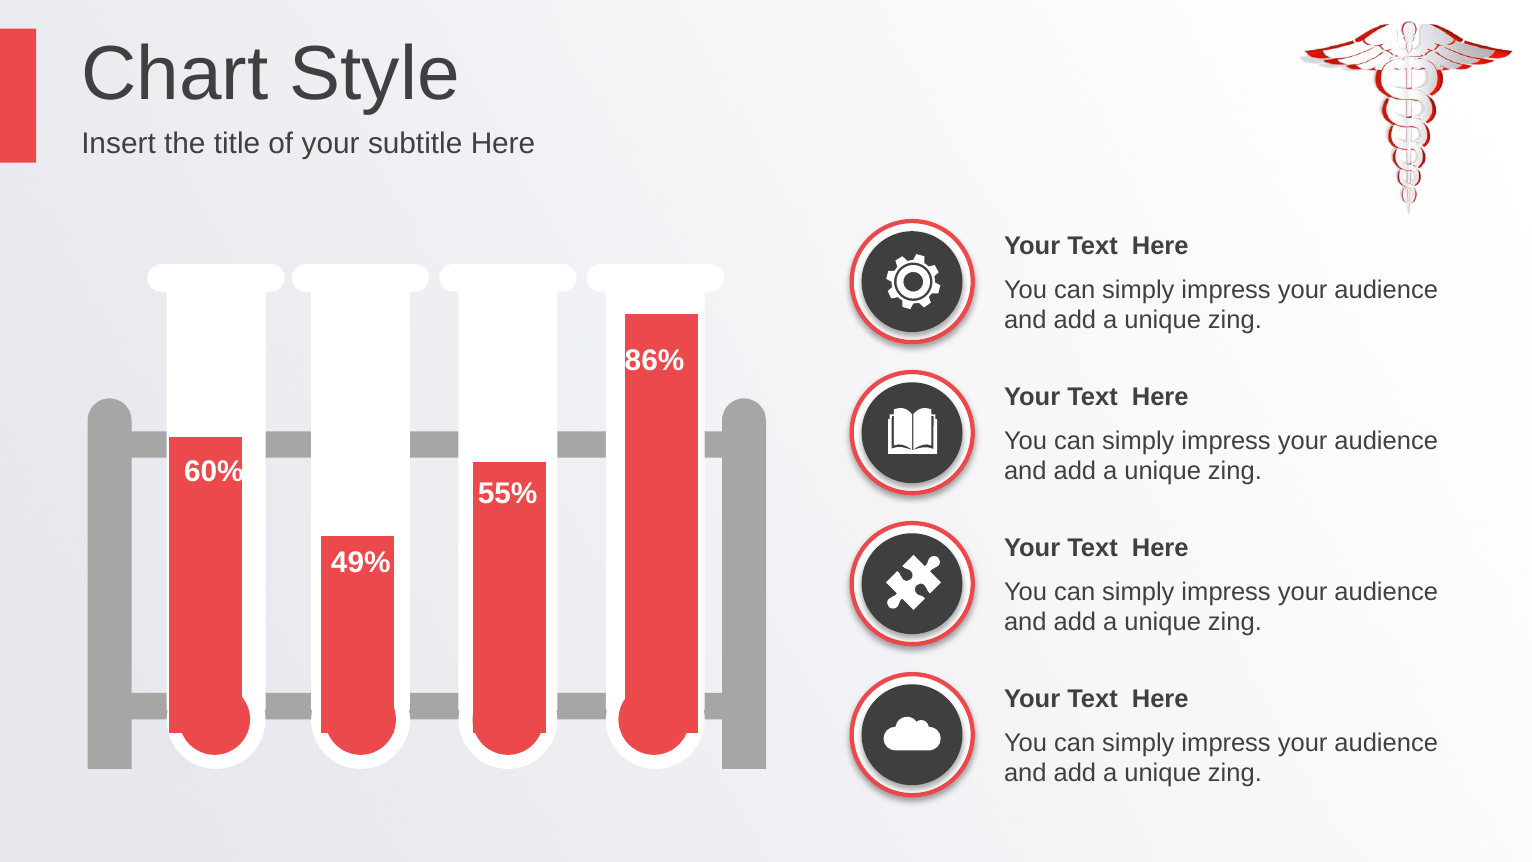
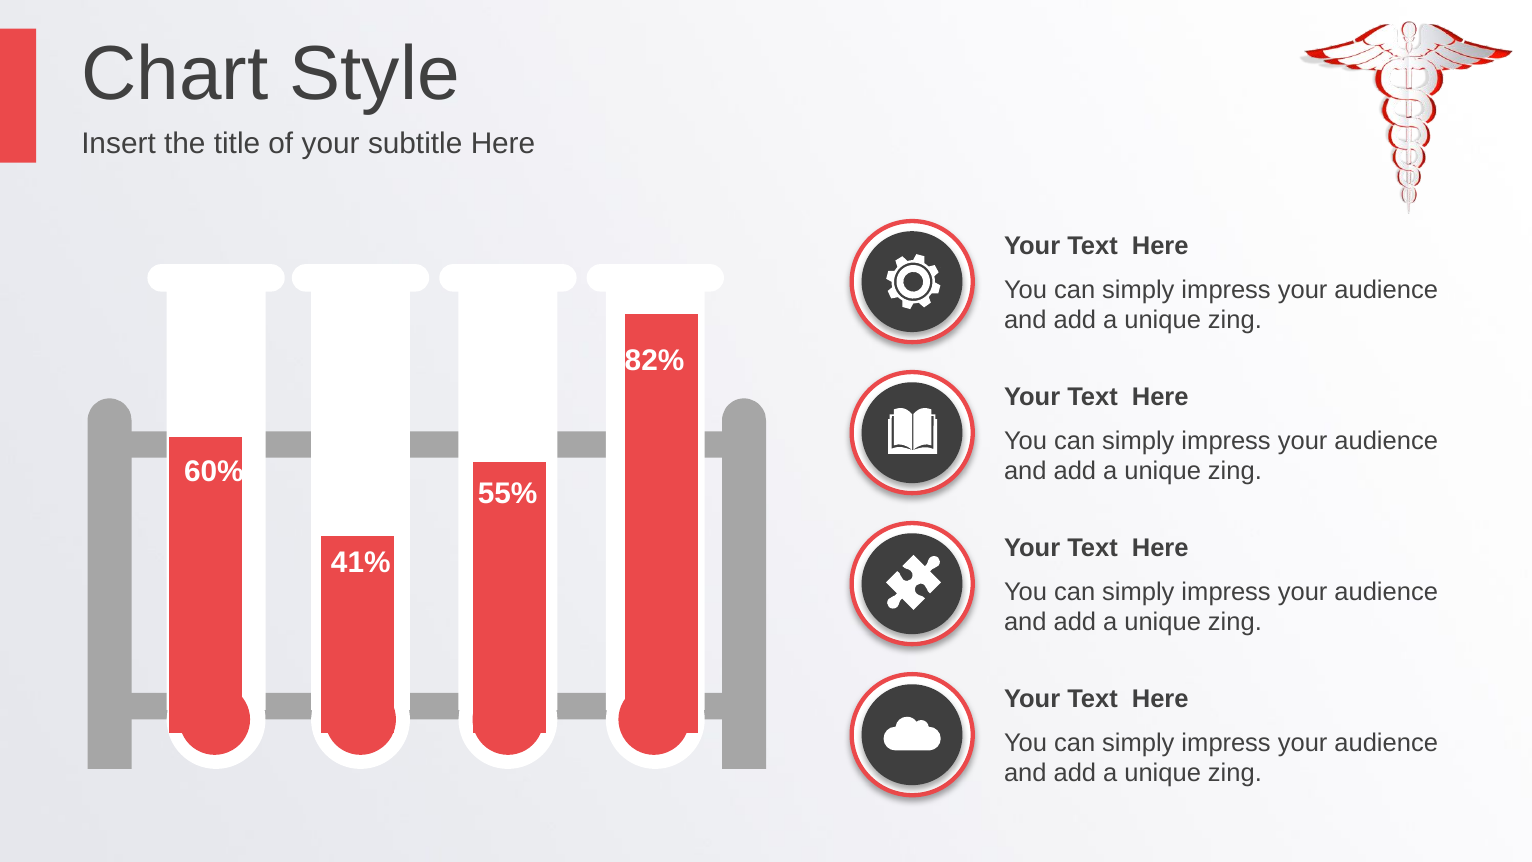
86%: 86% -> 82%
49%: 49% -> 41%
